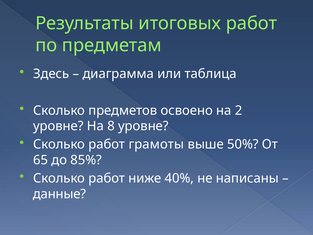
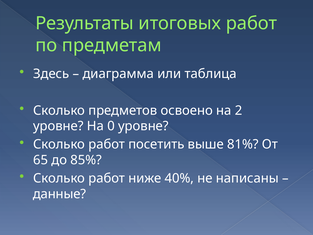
8: 8 -> 0
грамоты: грамоты -> посетить
50%: 50% -> 81%
